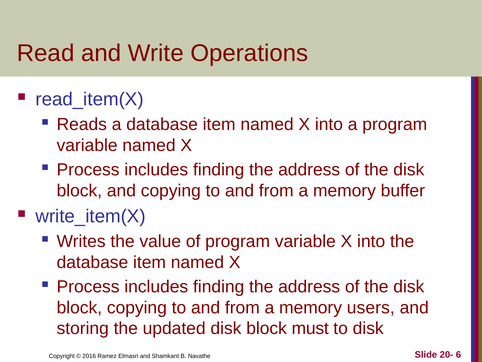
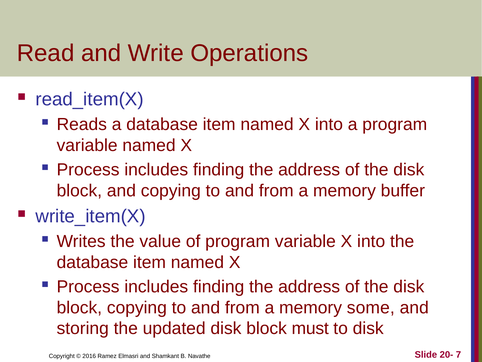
users: users -> some
6: 6 -> 7
